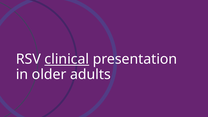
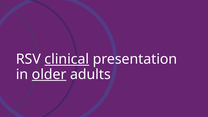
older underline: none -> present
